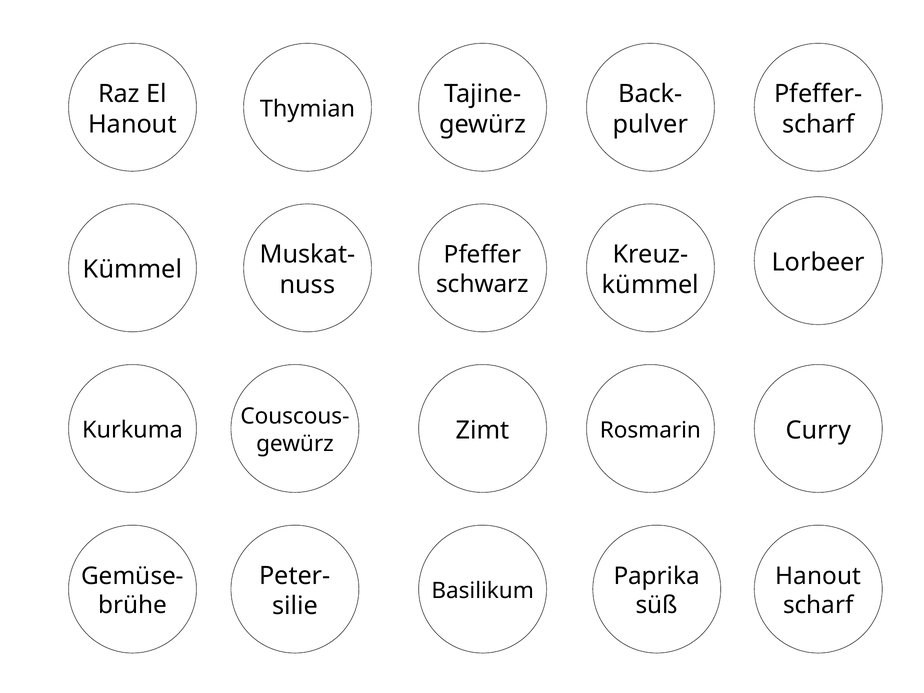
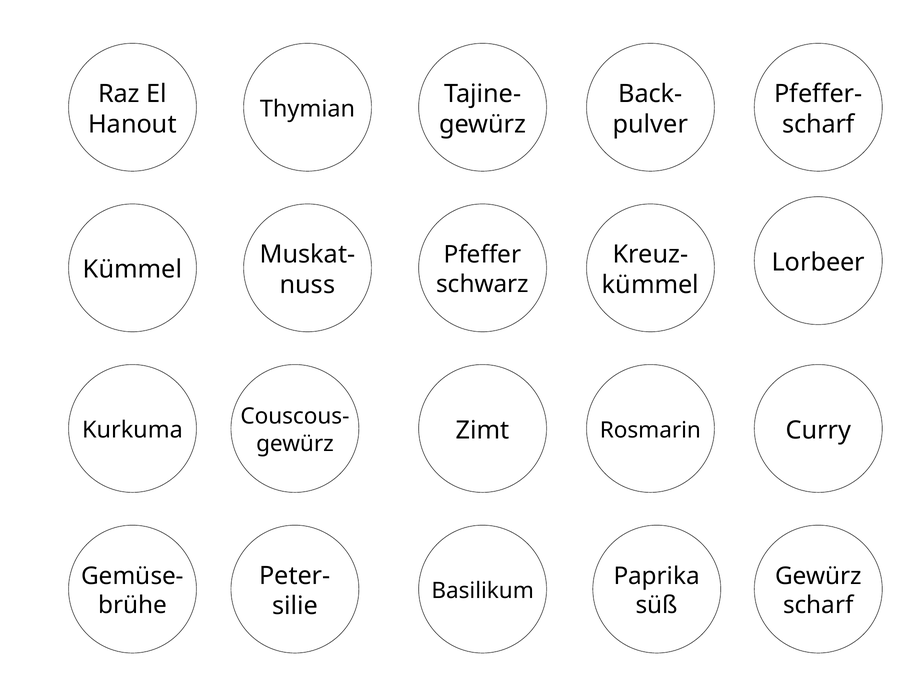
Hanout at (818, 576): Hanout -> Gewürz
